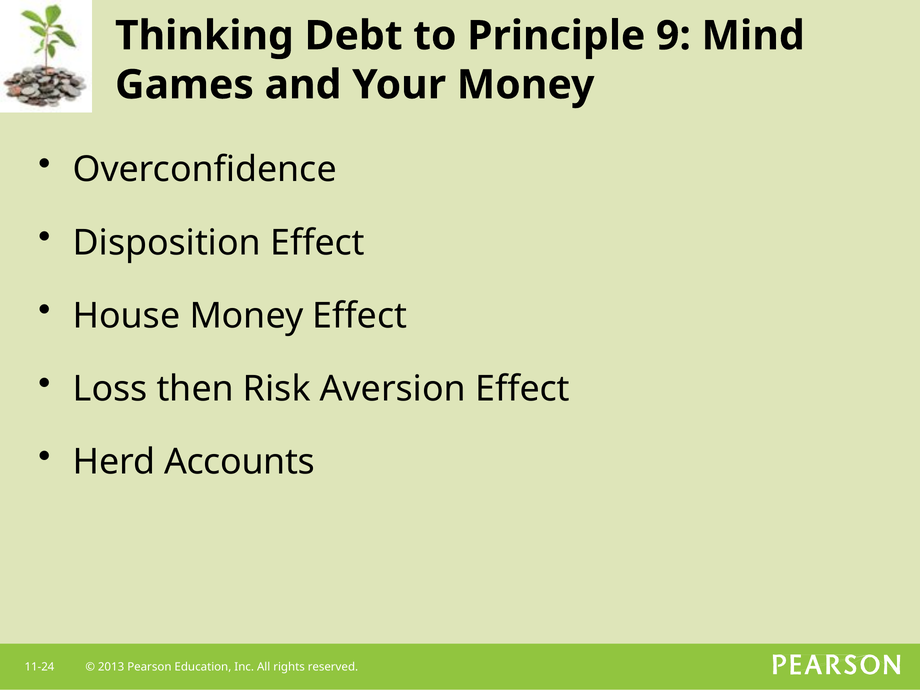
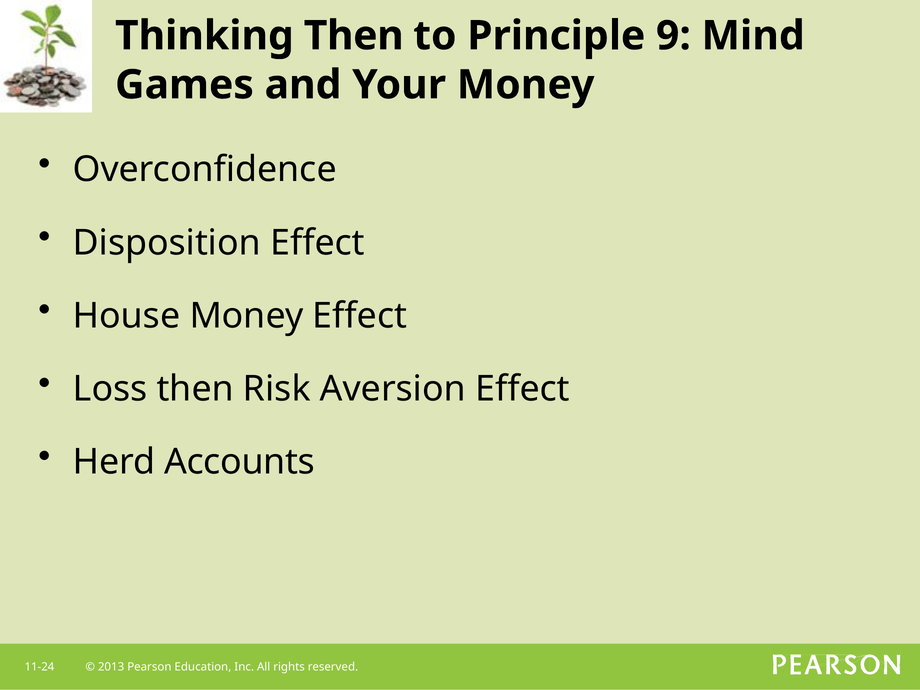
Thinking Debt: Debt -> Then
